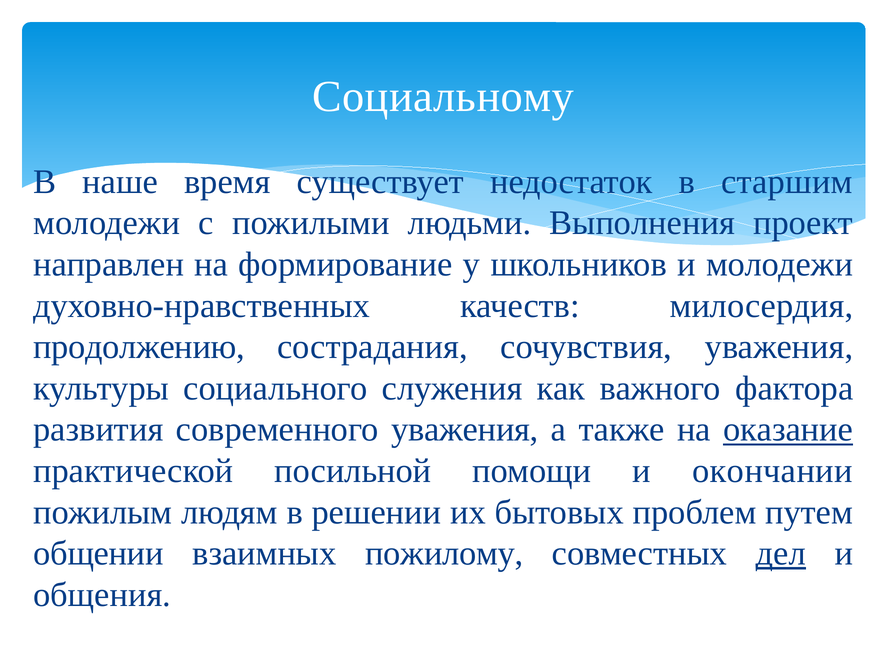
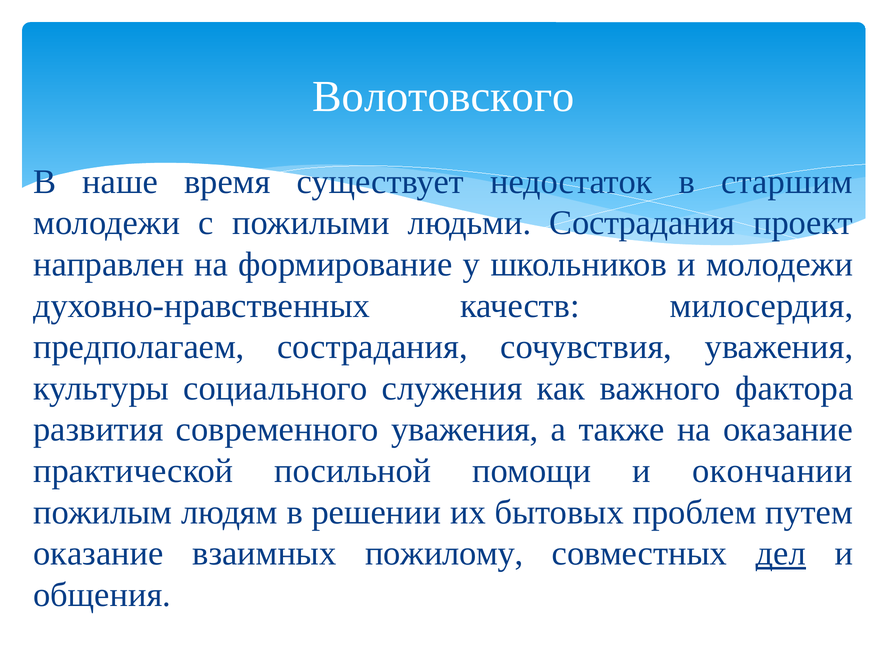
Социальному: Социальному -> Волотовского
людьми Выполнения: Выполнения -> Сострадания
продолжению: продолжению -> предполагаем
оказание at (788, 430) underline: present -> none
общении at (98, 554): общении -> оказание
